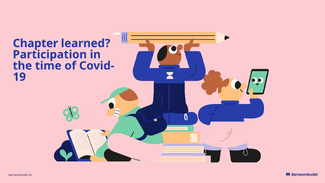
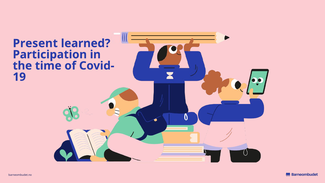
Chapter: Chapter -> Present
